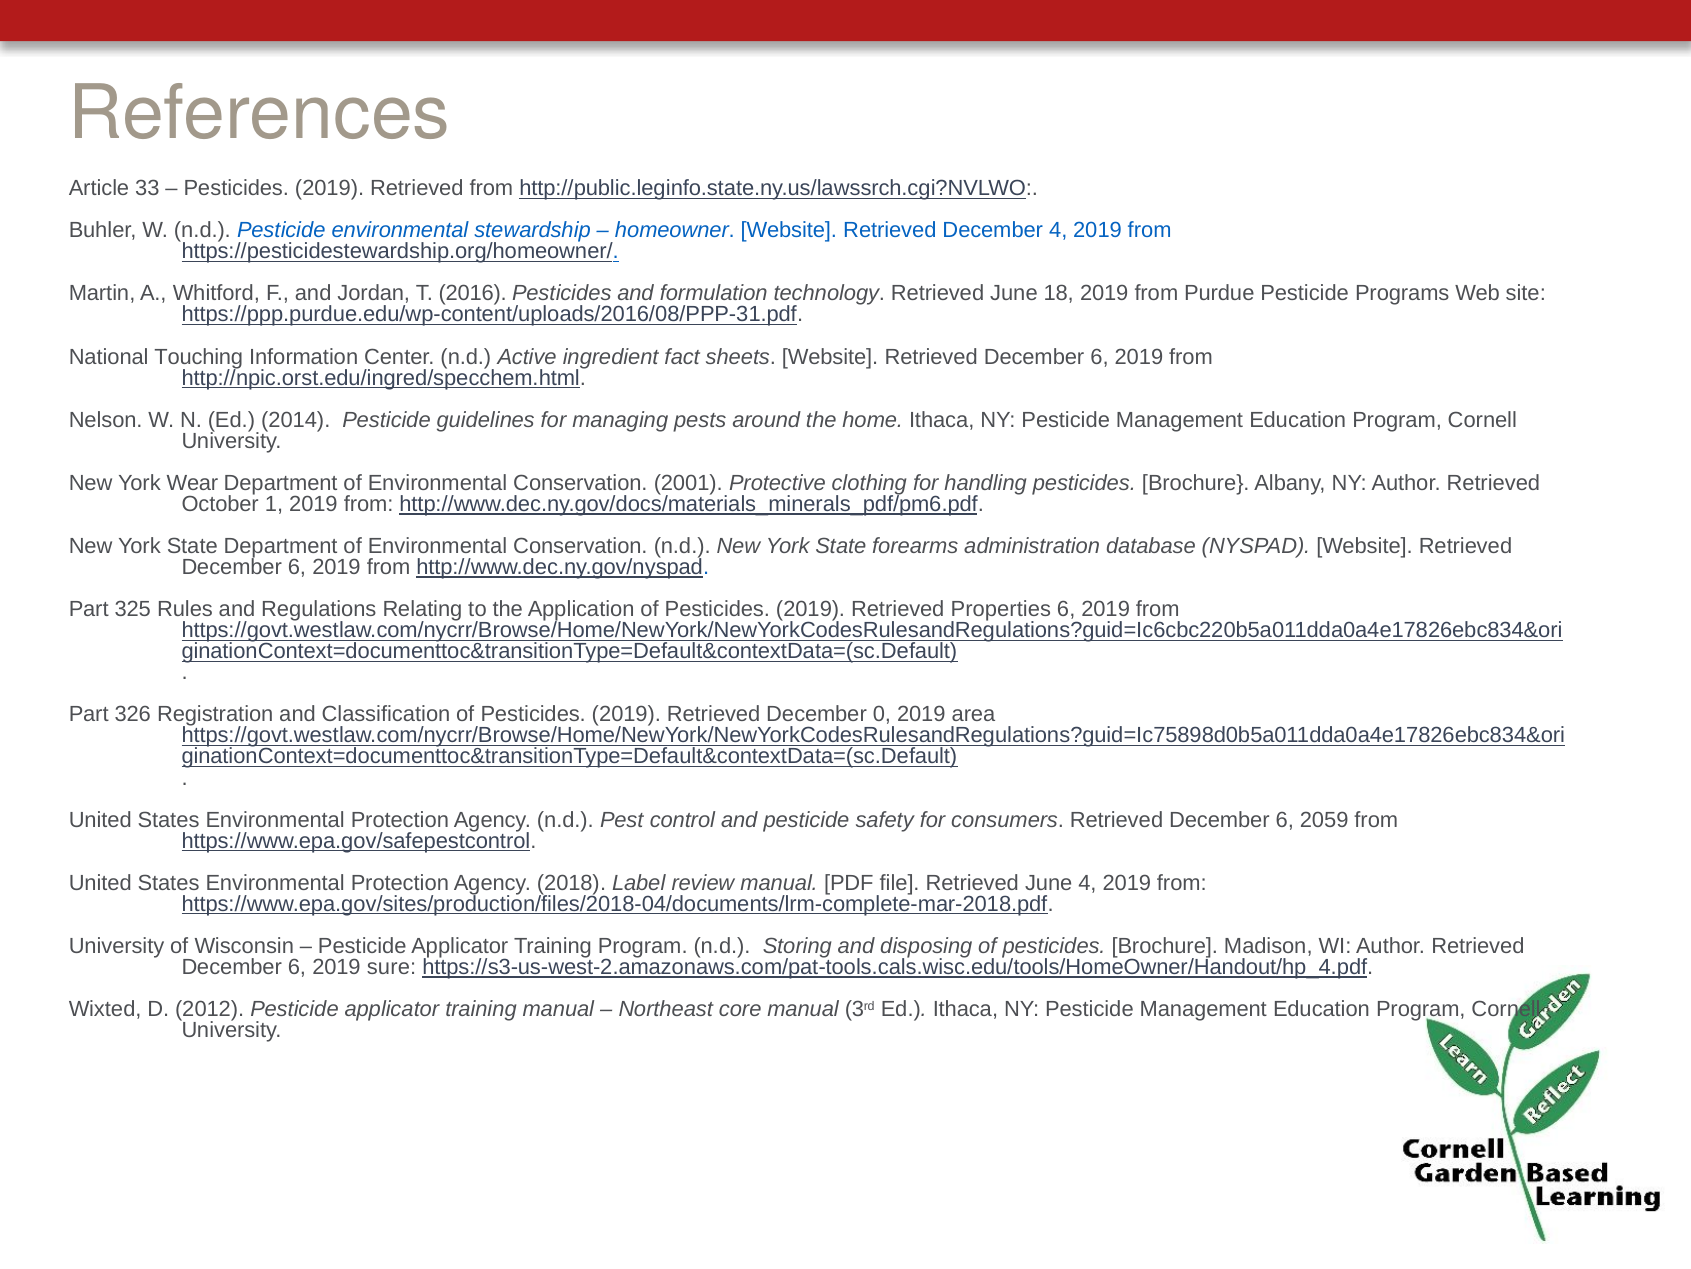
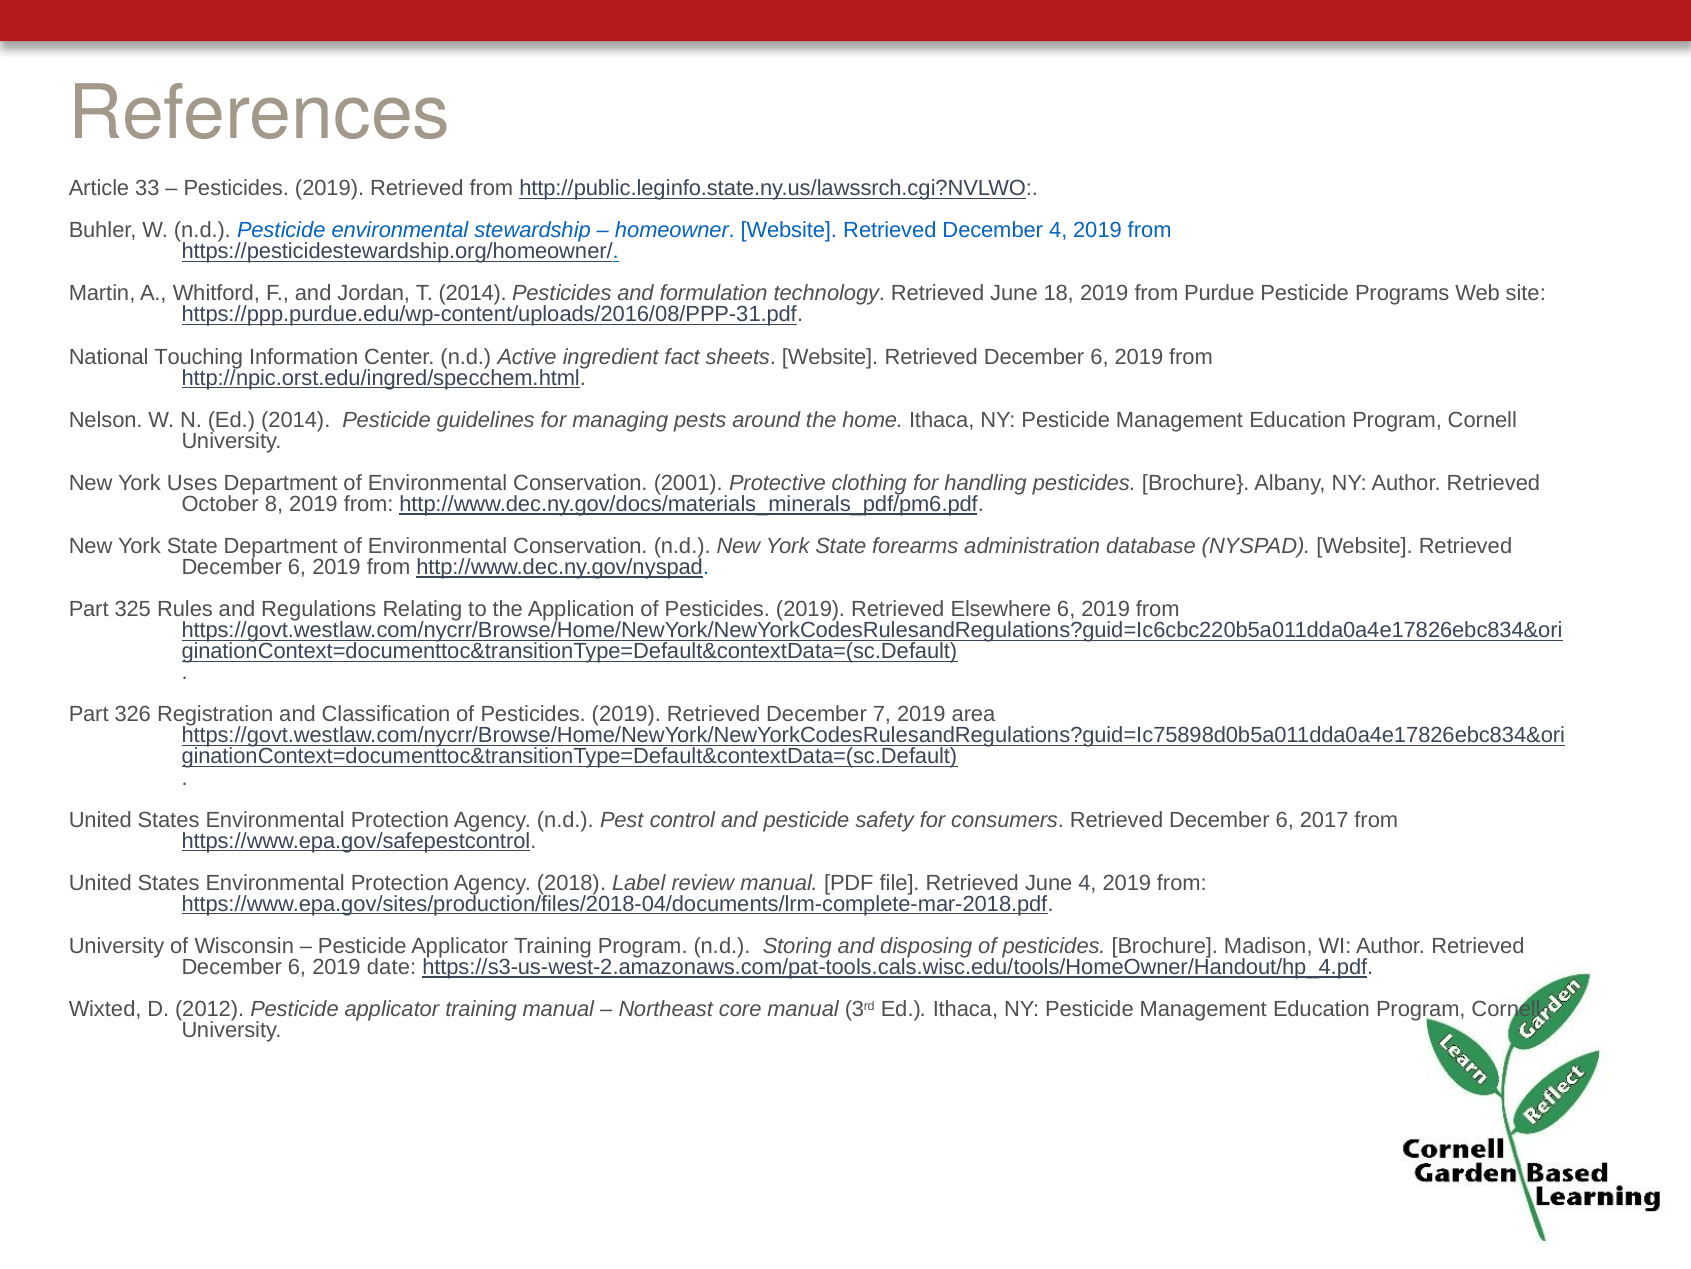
T 2016: 2016 -> 2014
Wear: Wear -> Uses
1: 1 -> 8
Properties: Properties -> Elsewhere
0: 0 -> 7
2059: 2059 -> 2017
sure: sure -> date
